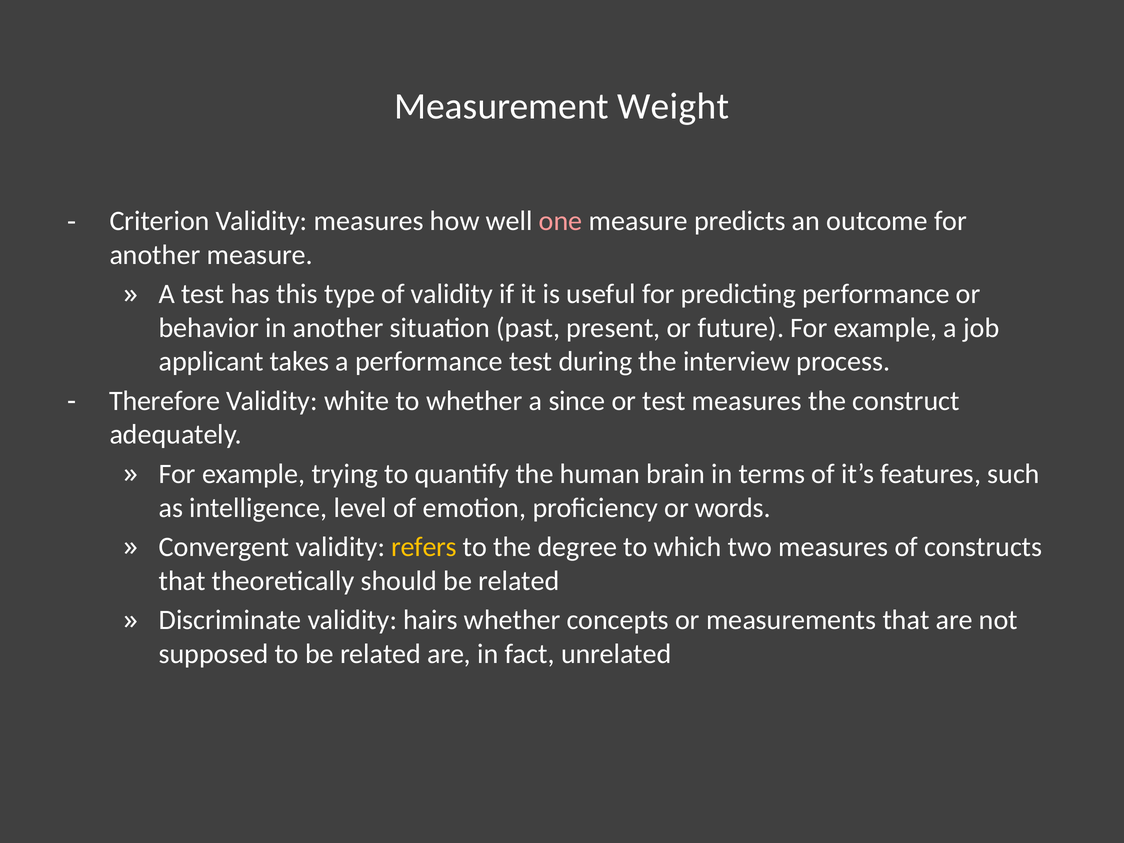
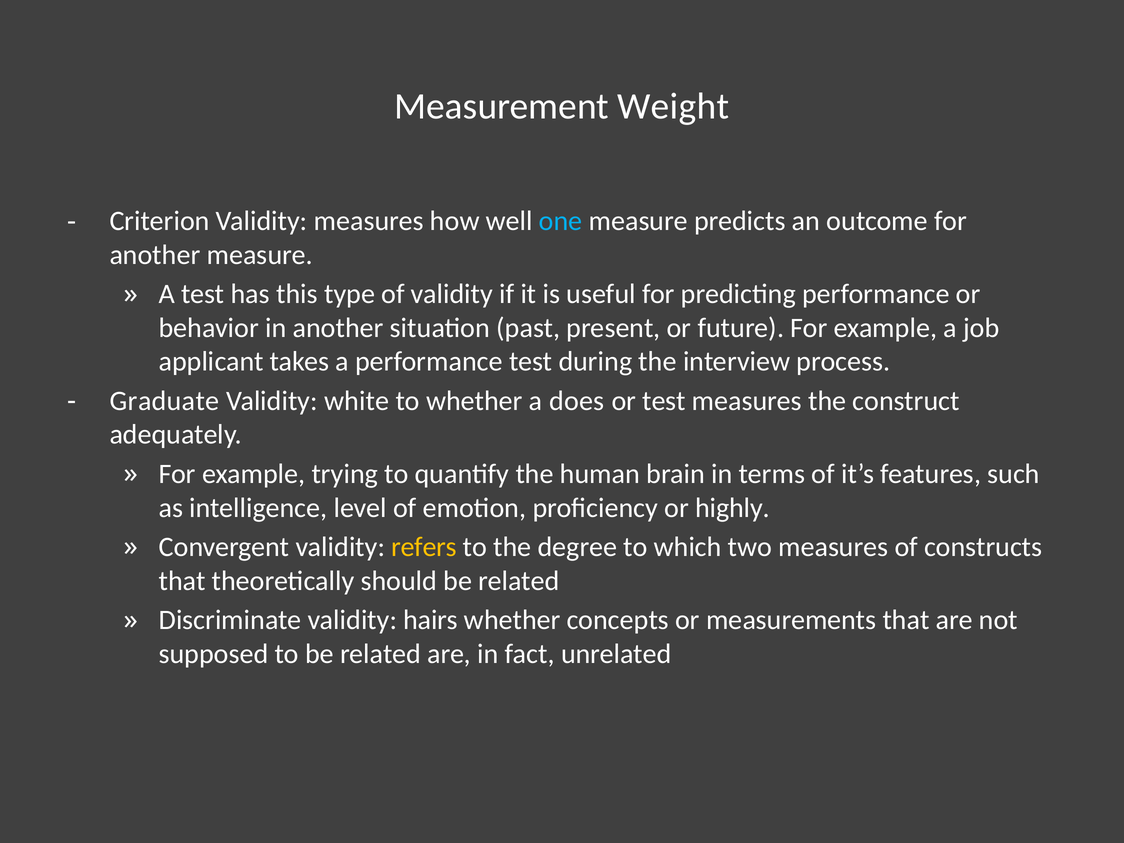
one colour: pink -> light blue
Therefore: Therefore -> Graduate
since: since -> does
words: words -> highly
